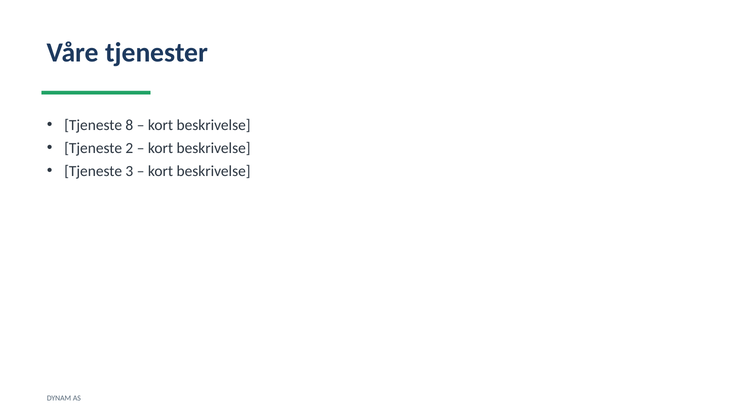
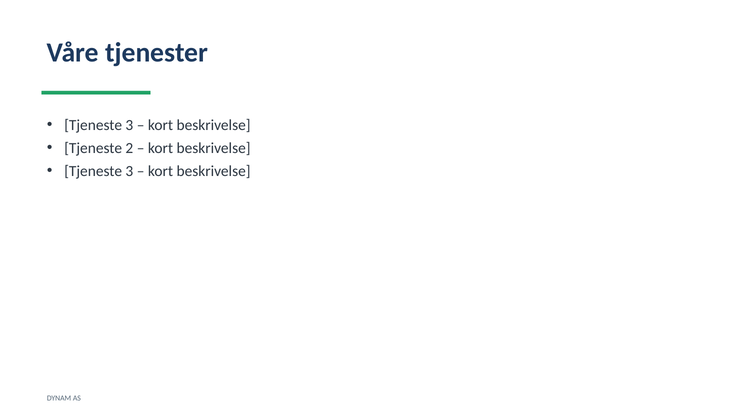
8 at (129, 125): 8 -> 3
